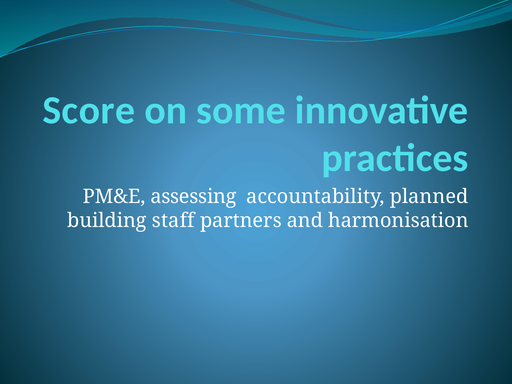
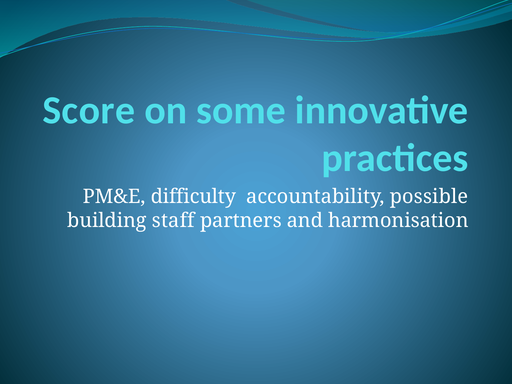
assessing: assessing -> difficulty
planned: planned -> possible
